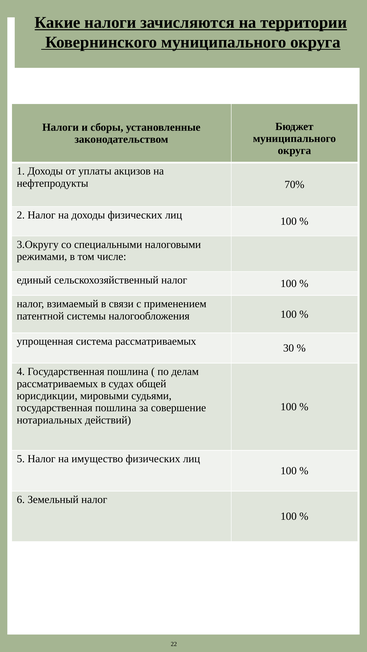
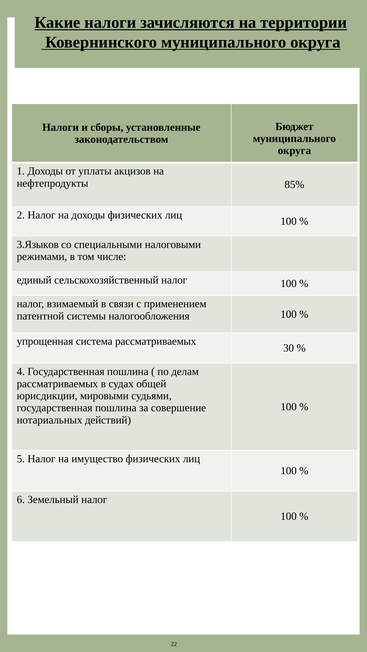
70%: 70% -> 85%
3.Округу: 3.Округу -> 3.Языков
